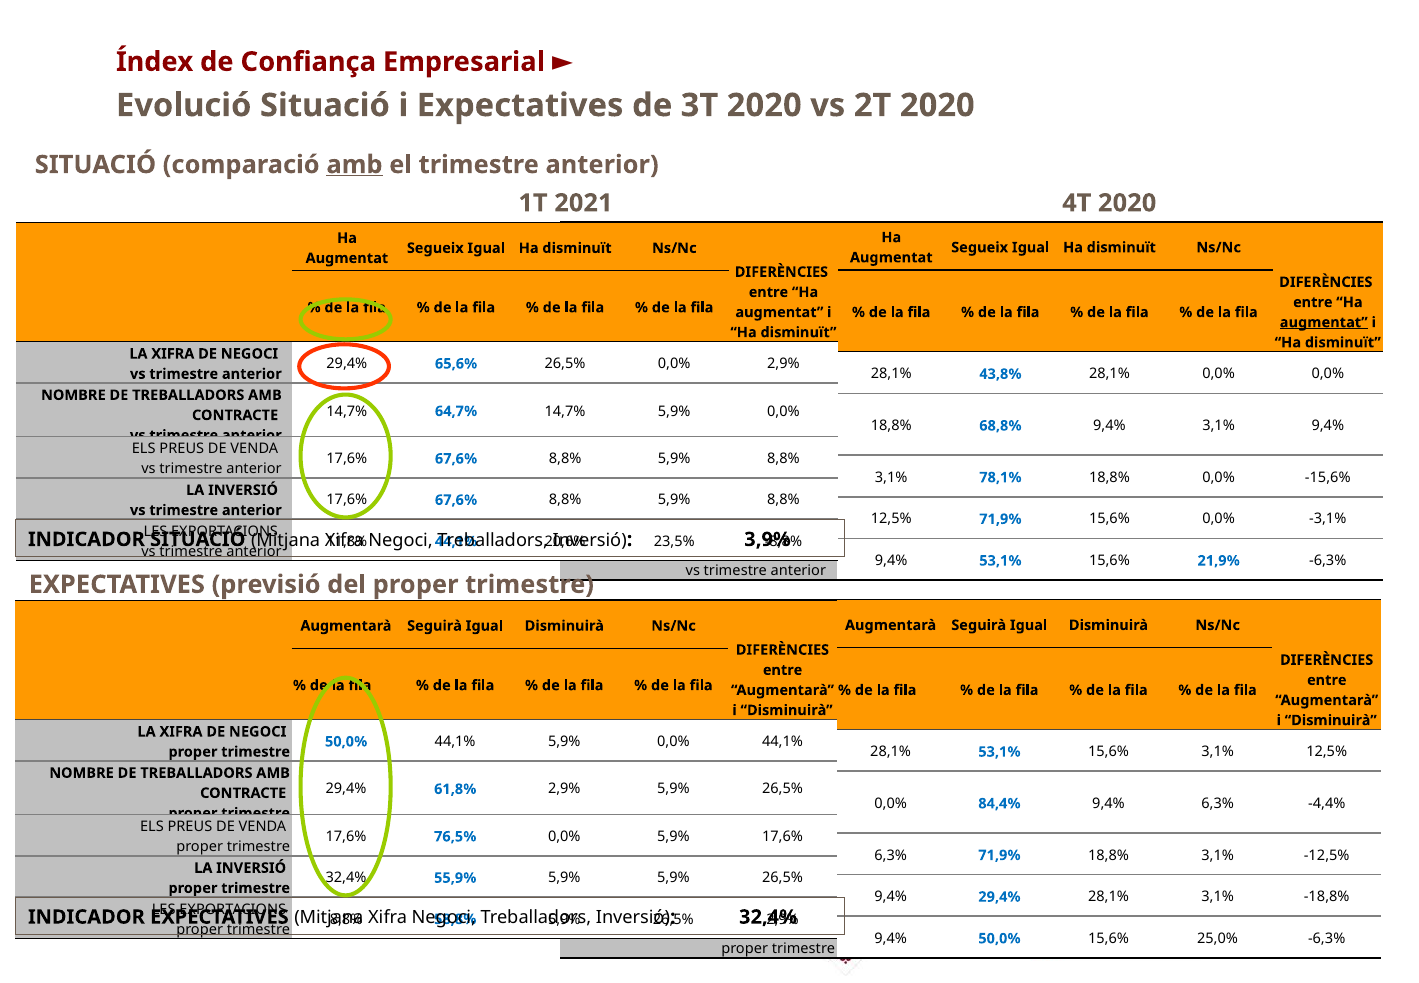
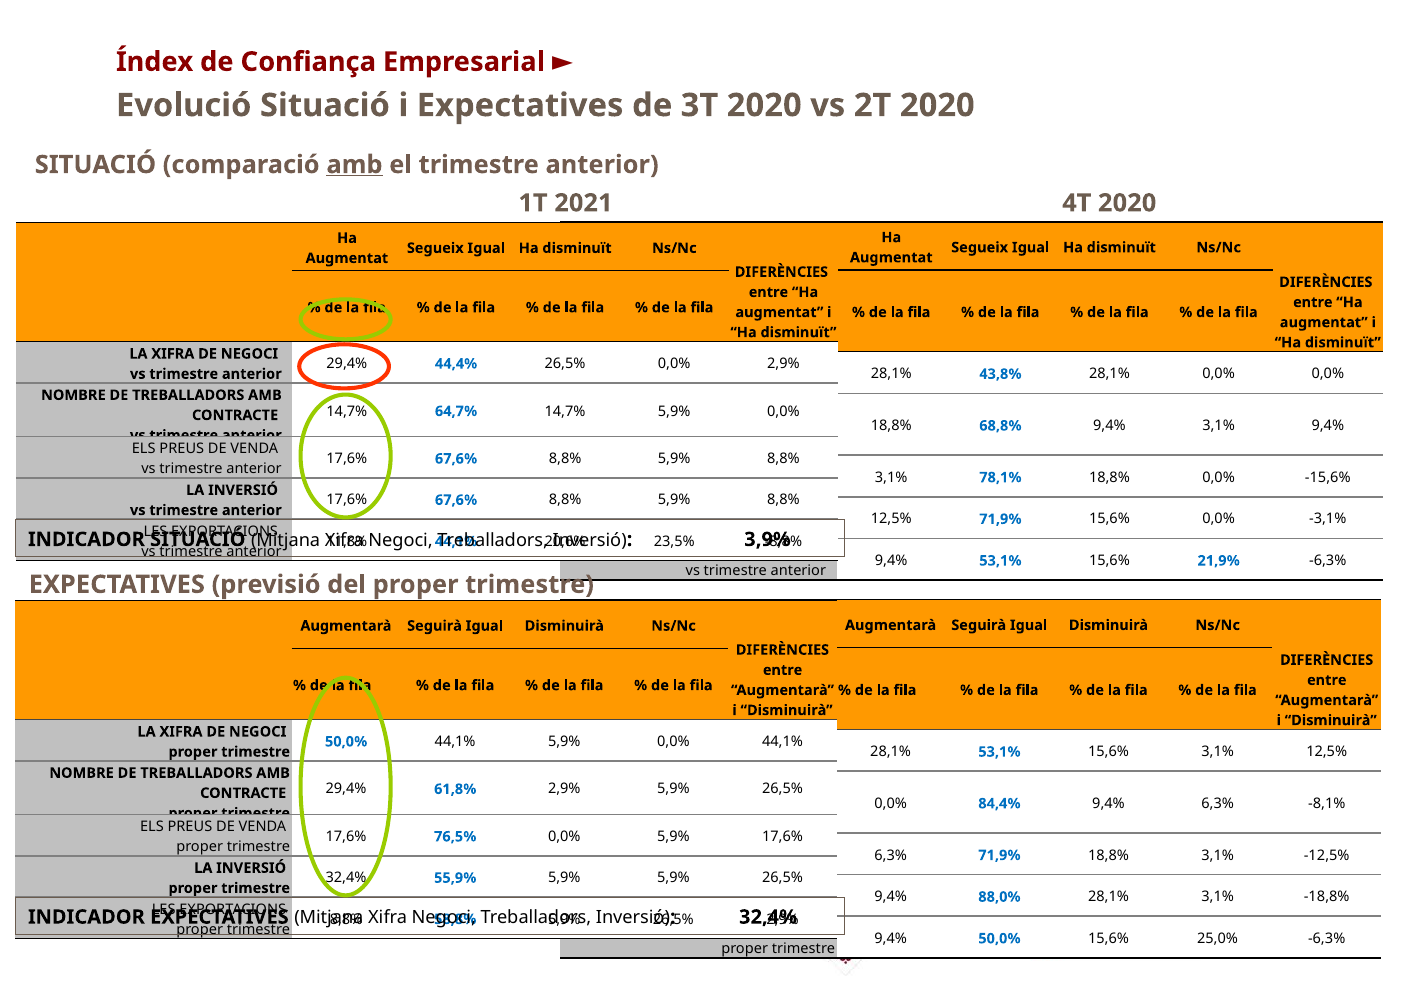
augmentat at (1324, 322) underline: present -> none
65,6%: 65,6% -> 44,4%
-4,4%: -4,4% -> -8,1%
9,4% 29,4%: 29,4% -> 88,0%
